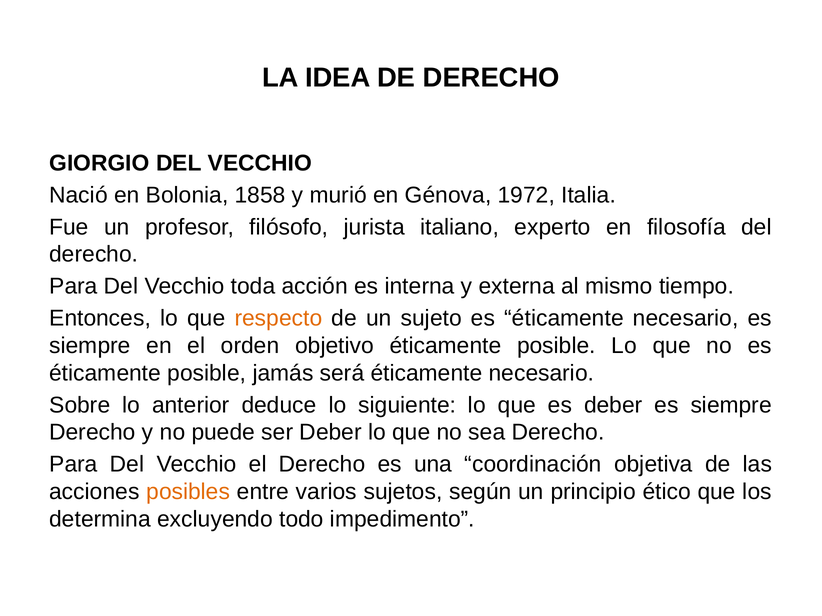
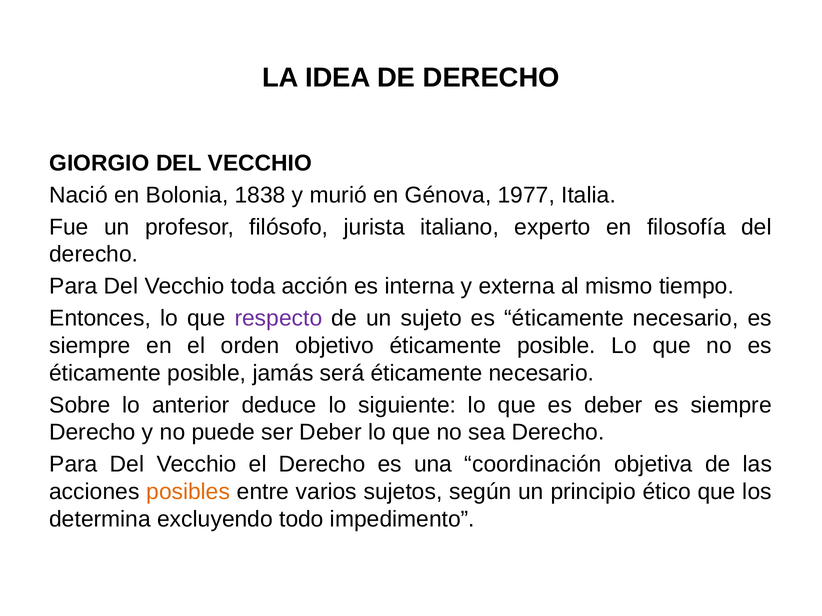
1858: 1858 -> 1838
1972: 1972 -> 1977
respecto colour: orange -> purple
